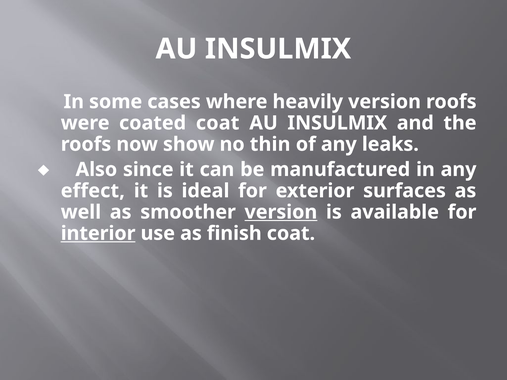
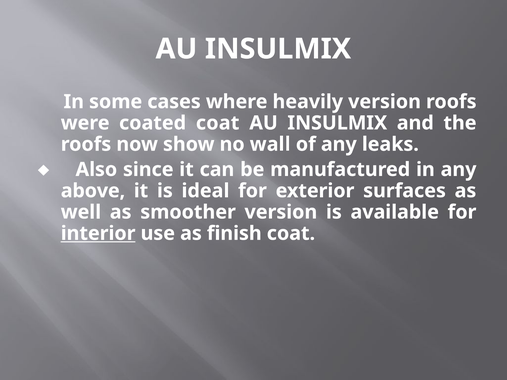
thin: thin -> wall
effect: effect -> above
version at (281, 212) underline: present -> none
